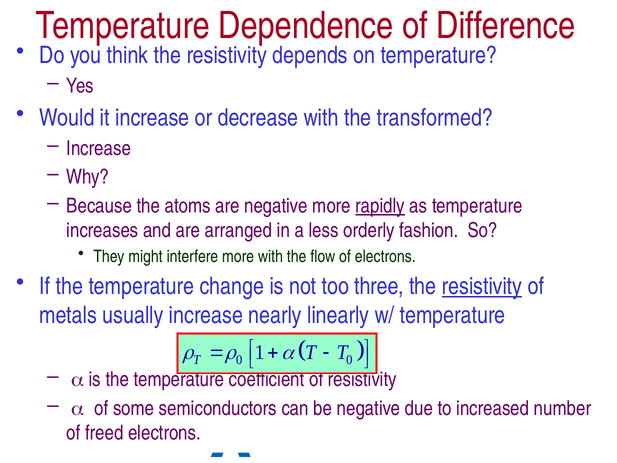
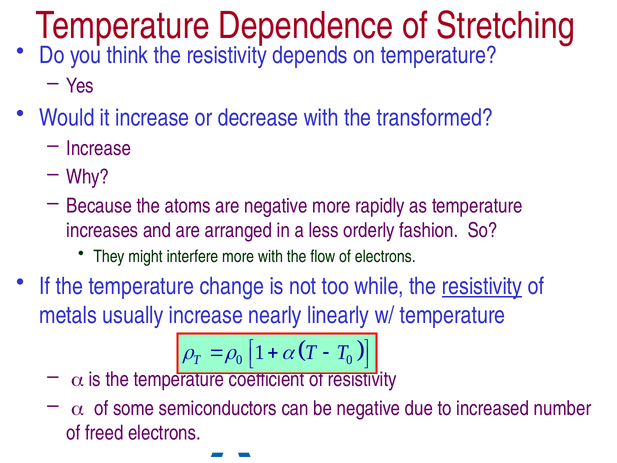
Difference: Difference -> Stretching
rapidly underline: present -> none
three: three -> while
